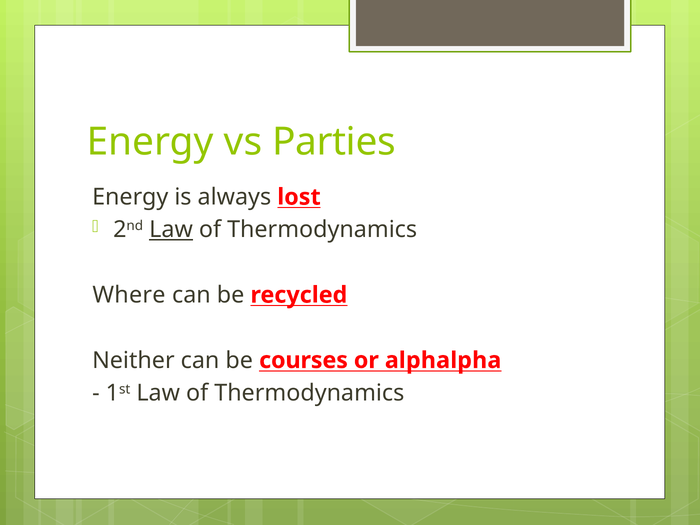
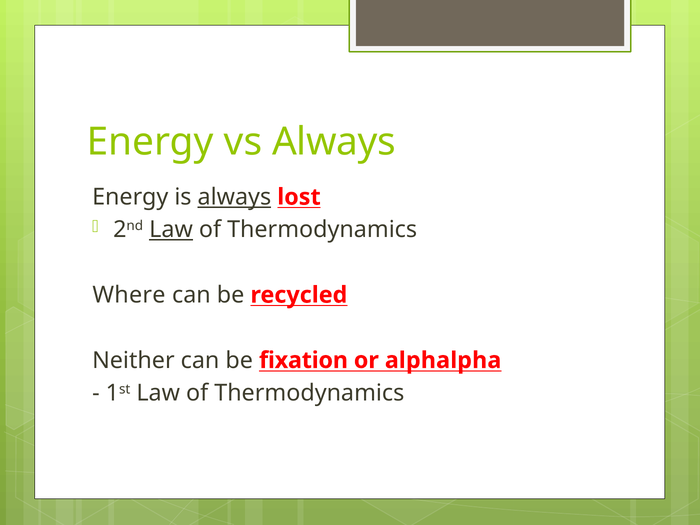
vs Parties: Parties -> Always
always at (234, 197) underline: none -> present
courses: courses -> fixation
